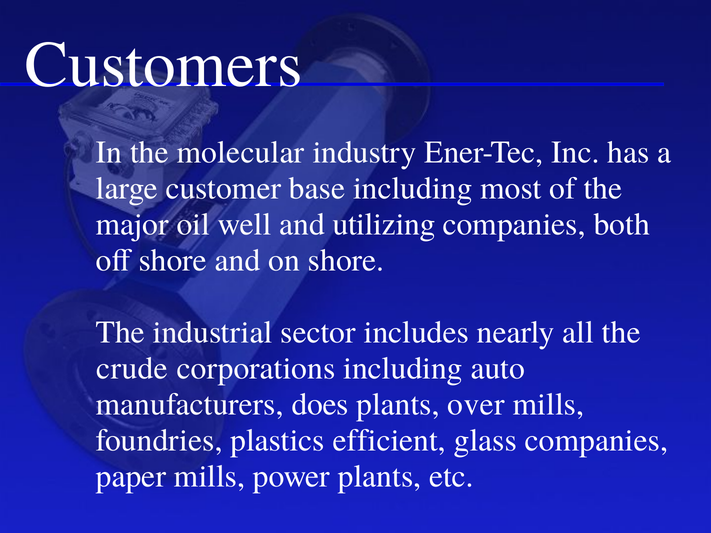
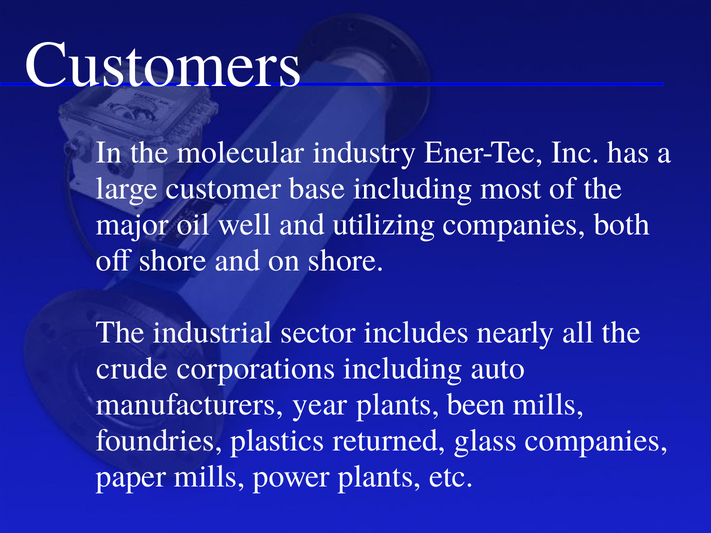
does: does -> year
over: over -> been
efficient: efficient -> returned
